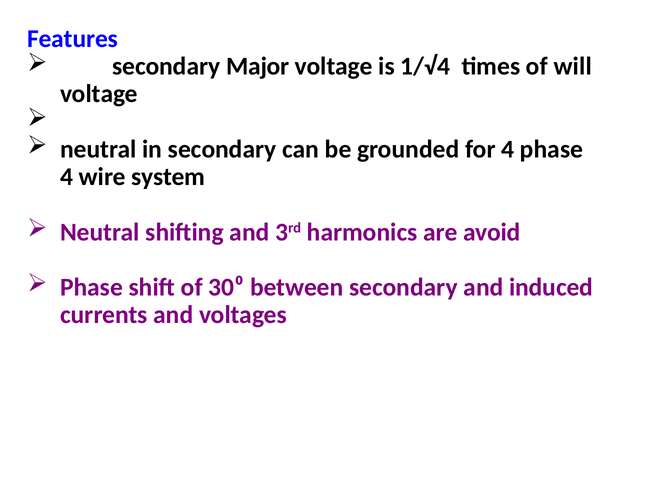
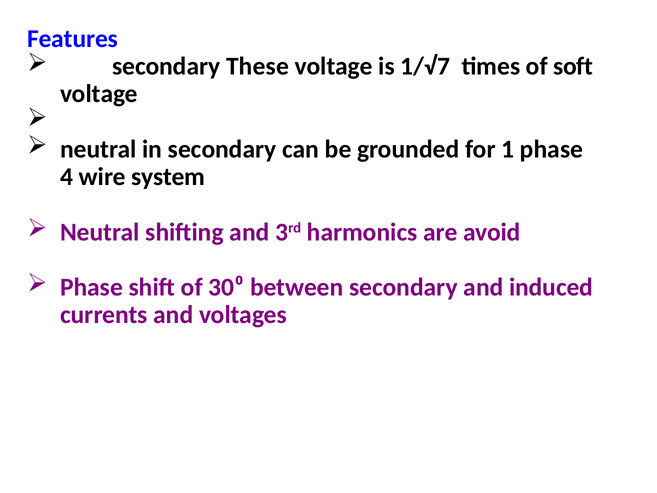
Major: Major -> These
1/√4: 1/√4 -> 1/√7
will: will -> soft
for 4: 4 -> 1
